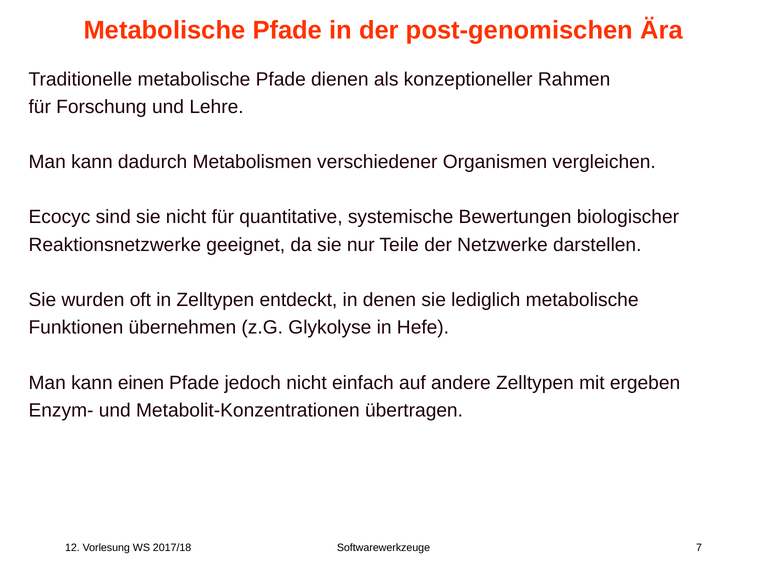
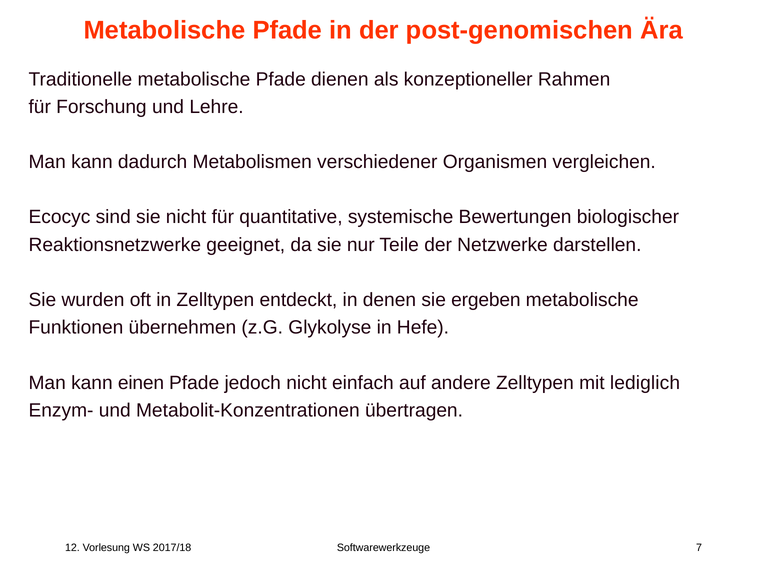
lediglich: lediglich -> ergeben
ergeben: ergeben -> lediglich
